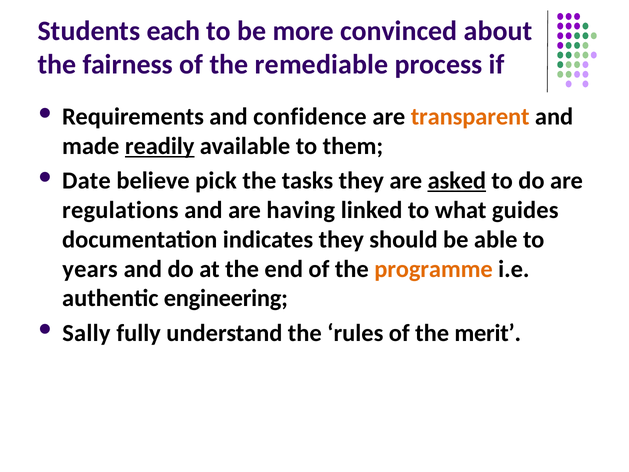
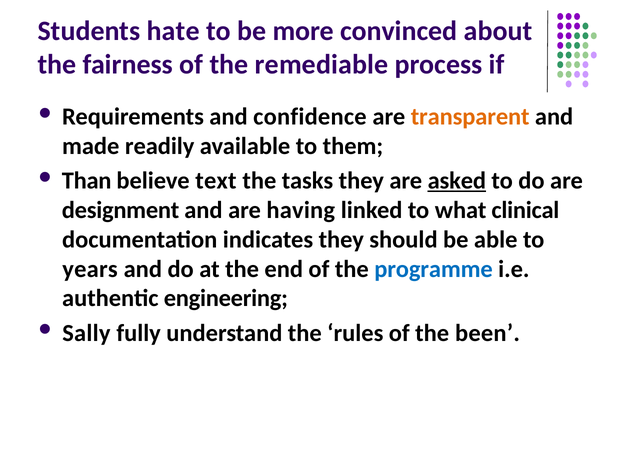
each: each -> hate
readily underline: present -> none
Date: Date -> Than
pick: pick -> text
regulations: regulations -> designment
guides: guides -> clinical
programme colour: orange -> blue
merit: merit -> been
